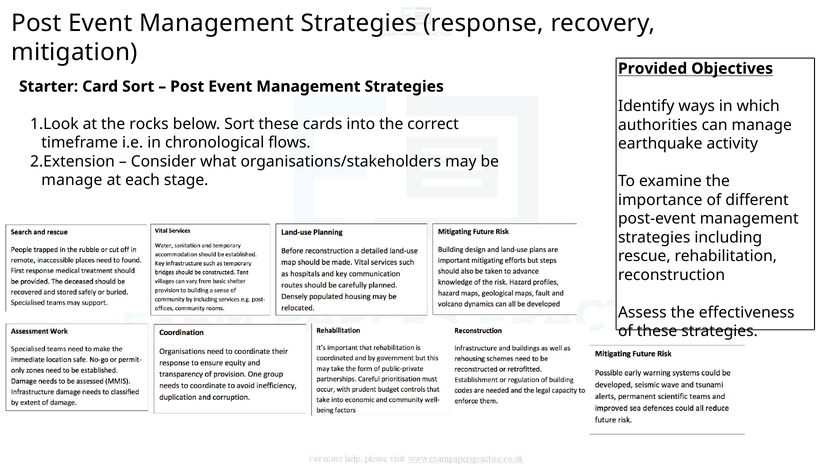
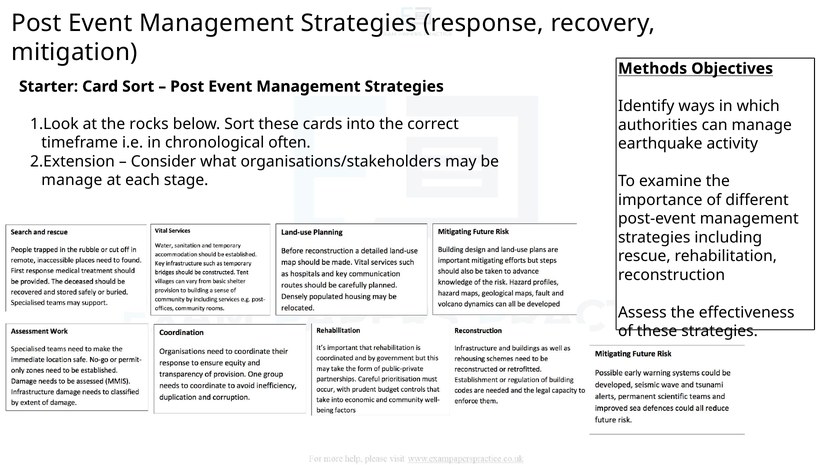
Provided: Provided -> Methods
flows: flows -> often
